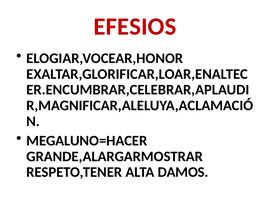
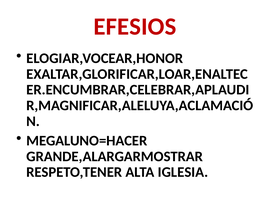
DAMOS: DAMOS -> IGLESIA
